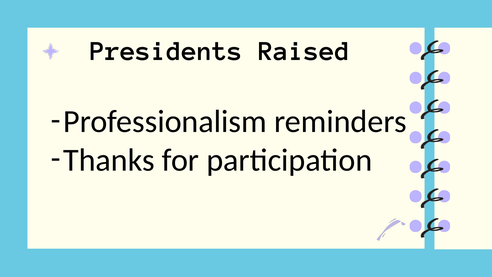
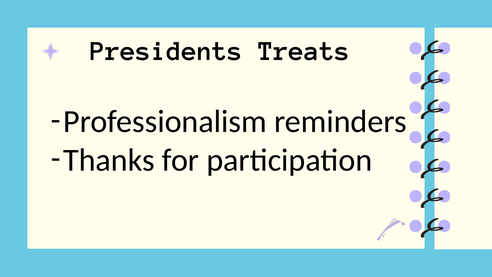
Raised: Raised -> Treats
